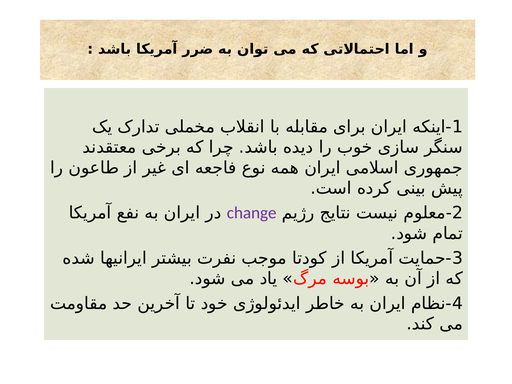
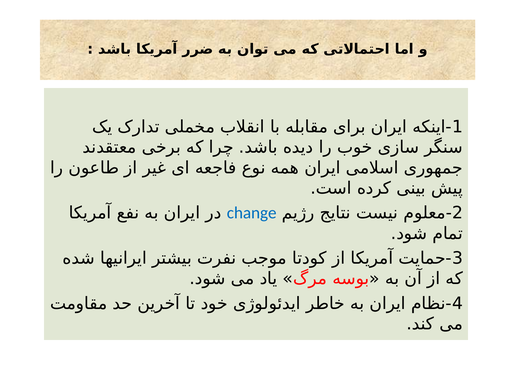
change colour: purple -> blue
